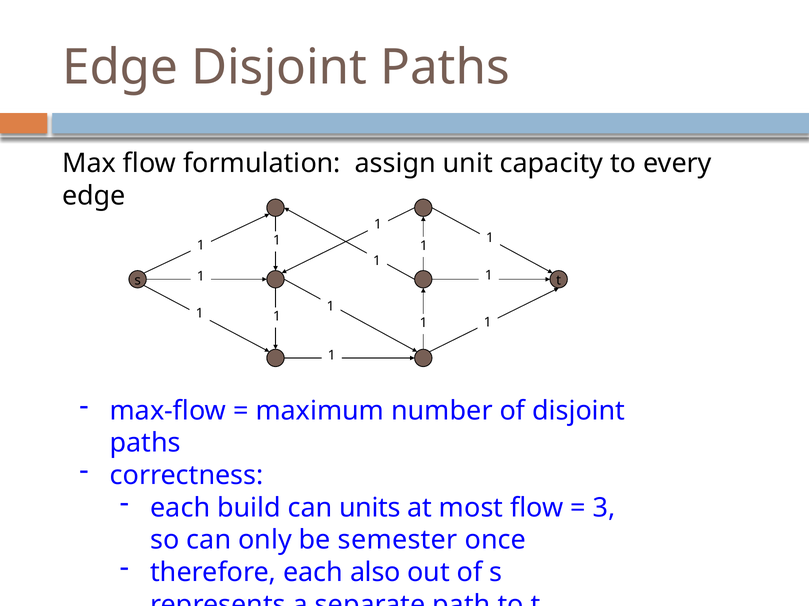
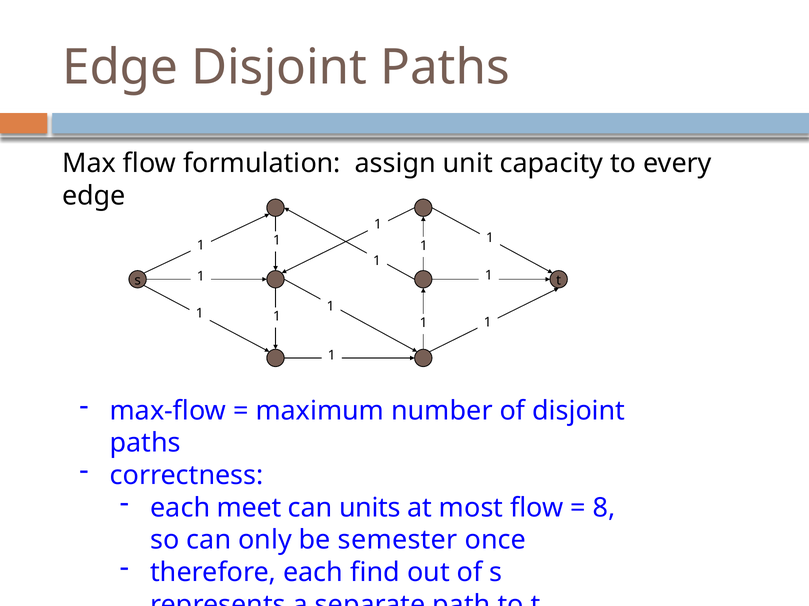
build: build -> meet
3: 3 -> 8
also: also -> find
